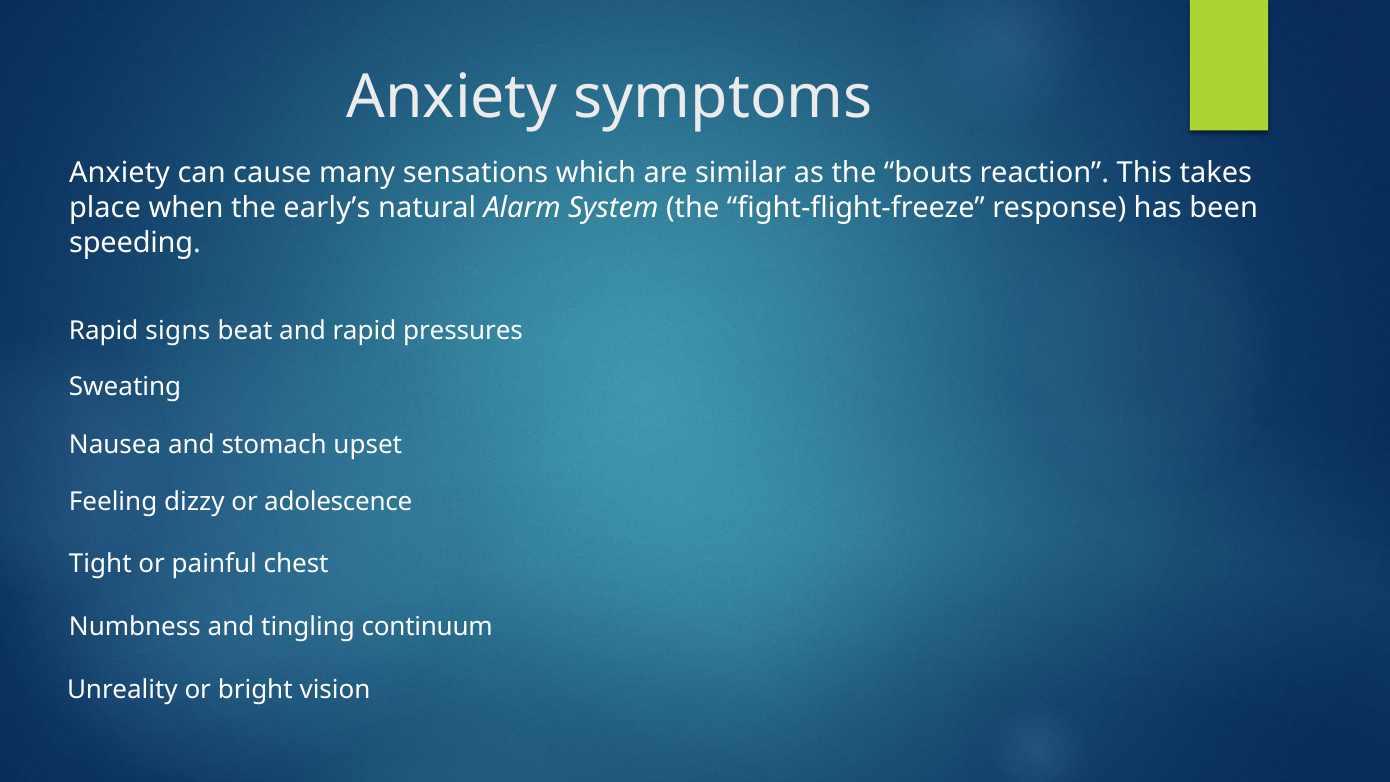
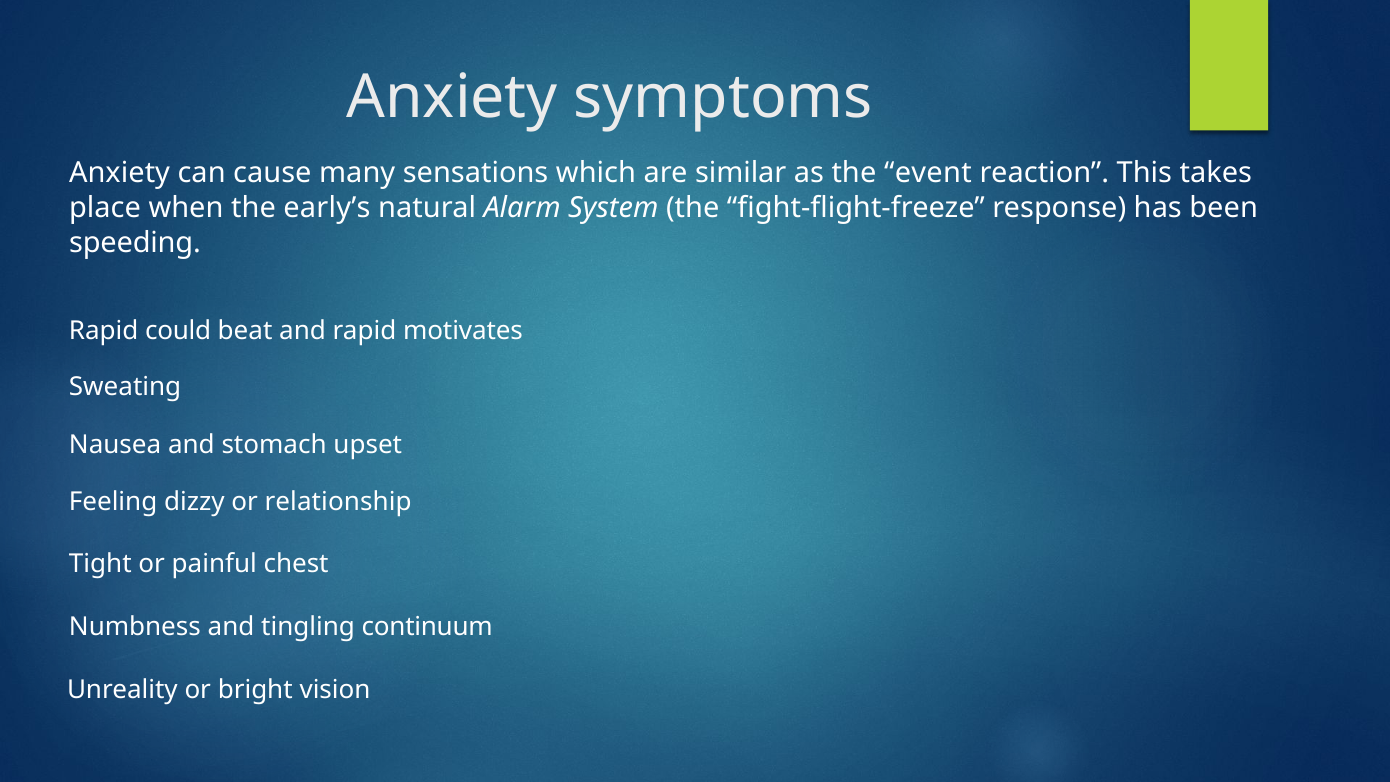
bouts: bouts -> event
signs: signs -> could
pressures: pressures -> motivates
adolescence: adolescence -> relationship
